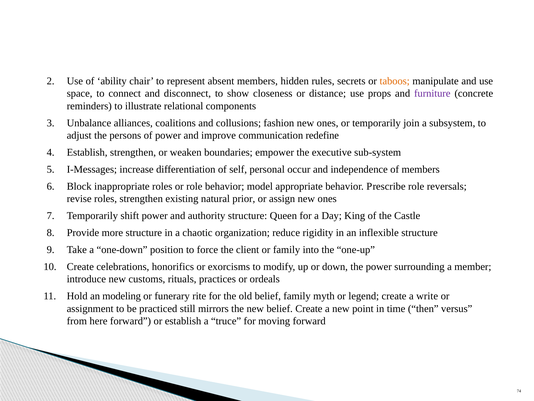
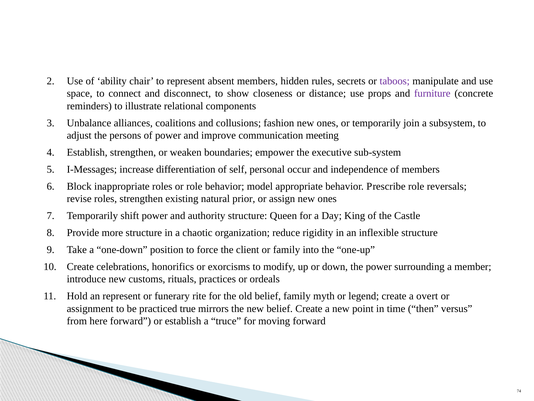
taboos colour: orange -> purple
redefine: redefine -> meeting
an modeling: modeling -> represent
write: write -> overt
still: still -> true
